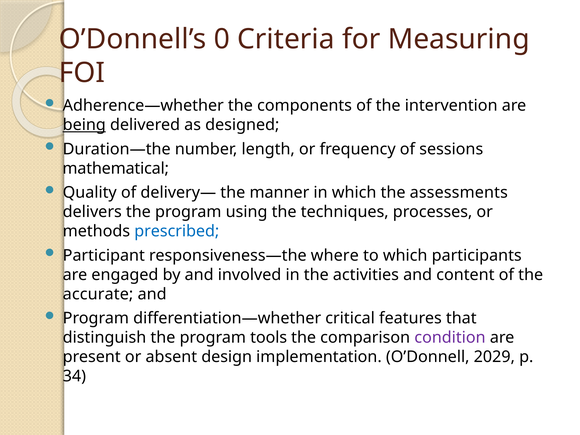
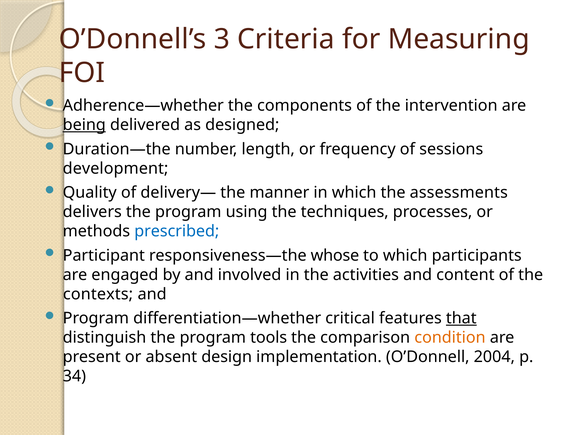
0: 0 -> 3
mathematical: mathematical -> development
where: where -> whose
accurate: accurate -> contexts
that underline: none -> present
condition colour: purple -> orange
2029: 2029 -> 2004
